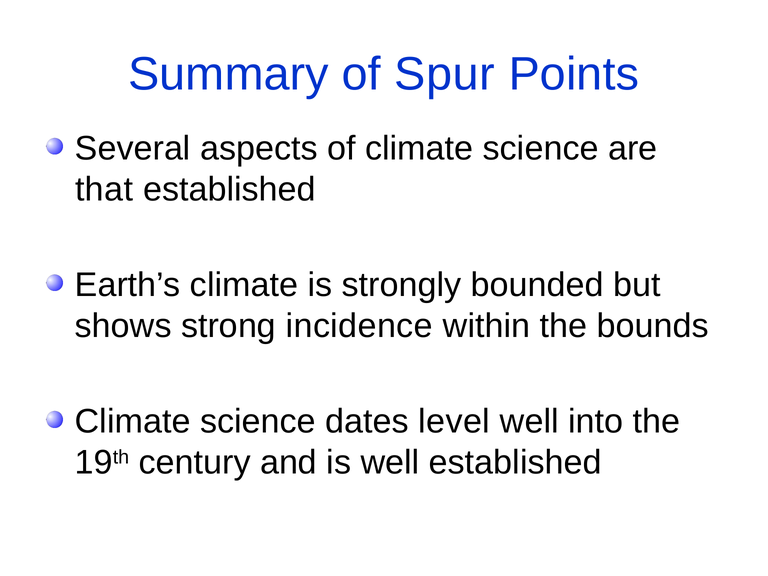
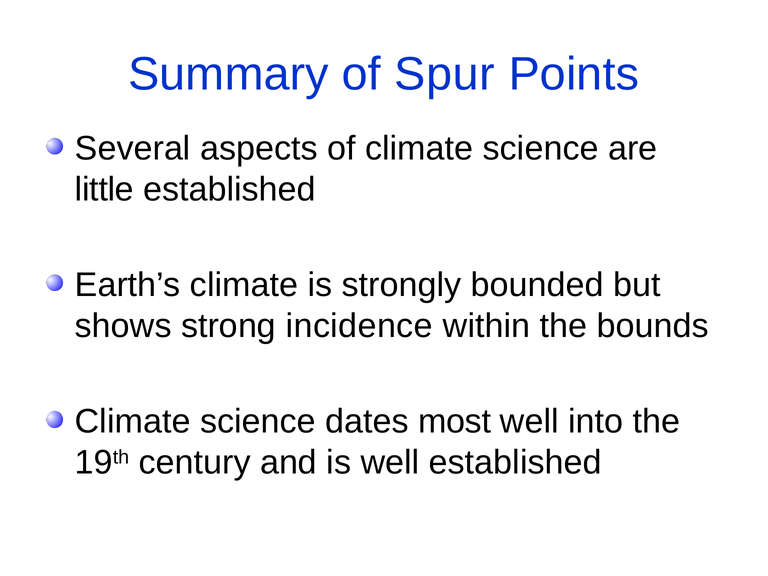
that: that -> little
level: level -> most
